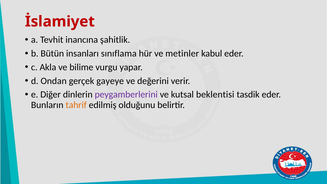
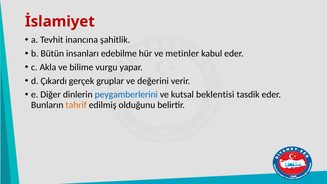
sınıflama: sınıflama -> edebilme
Ondan: Ondan -> Çıkardı
gayeye: gayeye -> gruplar
peygamberlerini colour: purple -> blue
